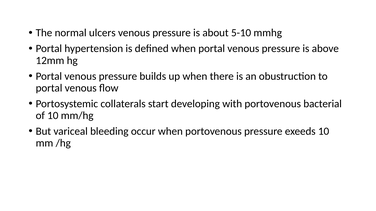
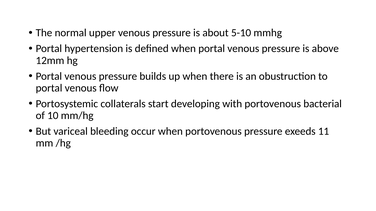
ulcers: ulcers -> upper
exeeds 10: 10 -> 11
